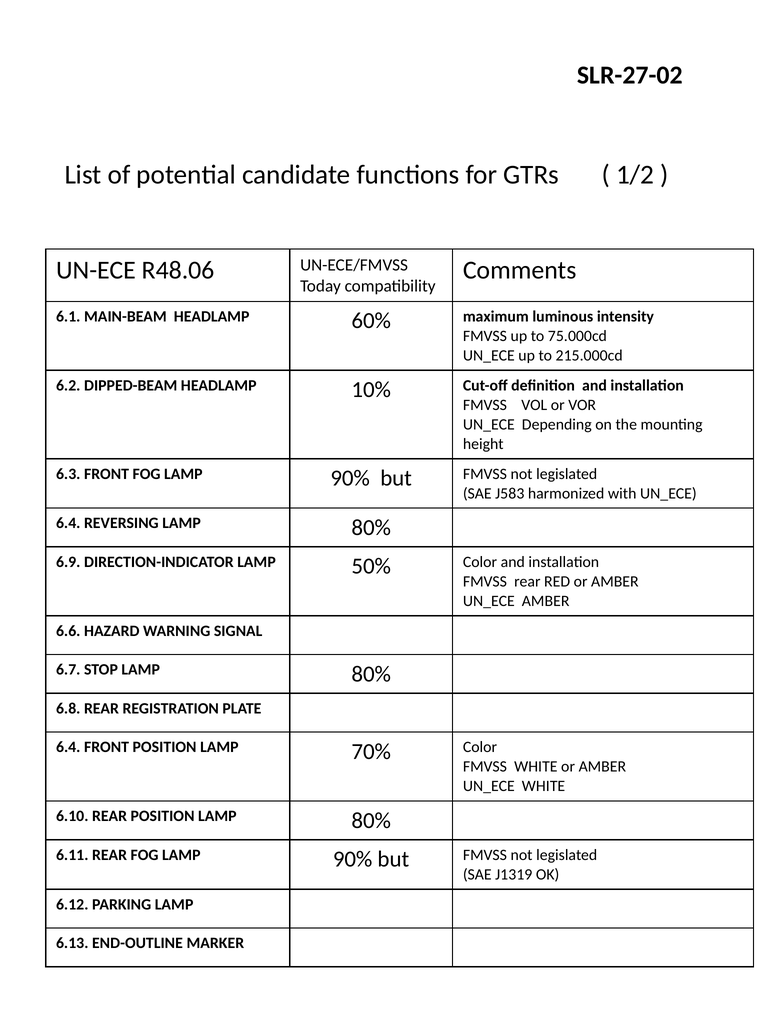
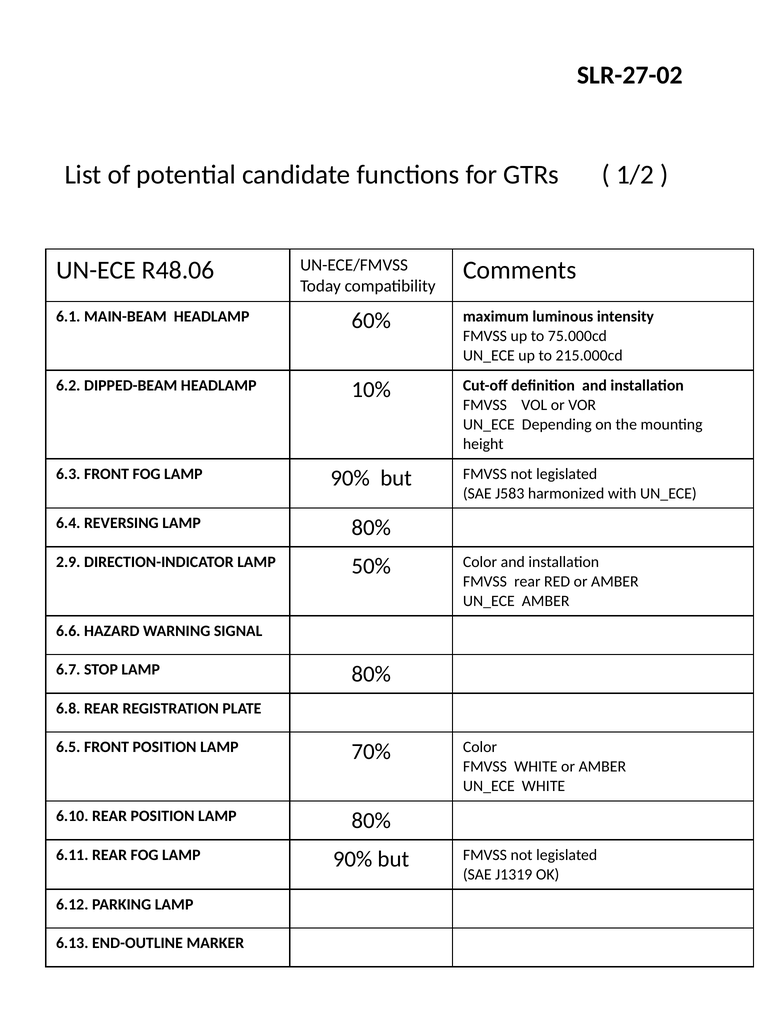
6.9: 6.9 -> 2.9
6.4 at (68, 747): 6.4 -> 6.5
